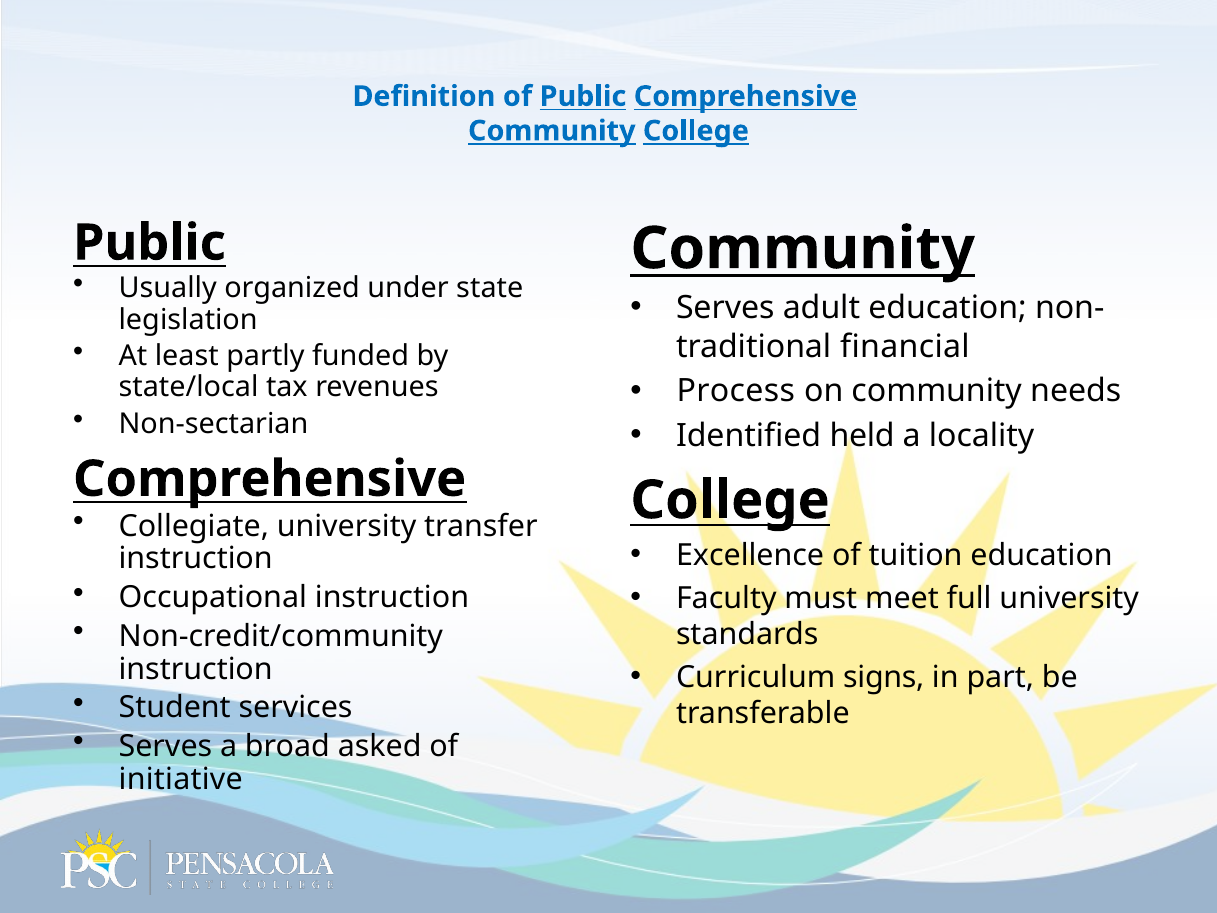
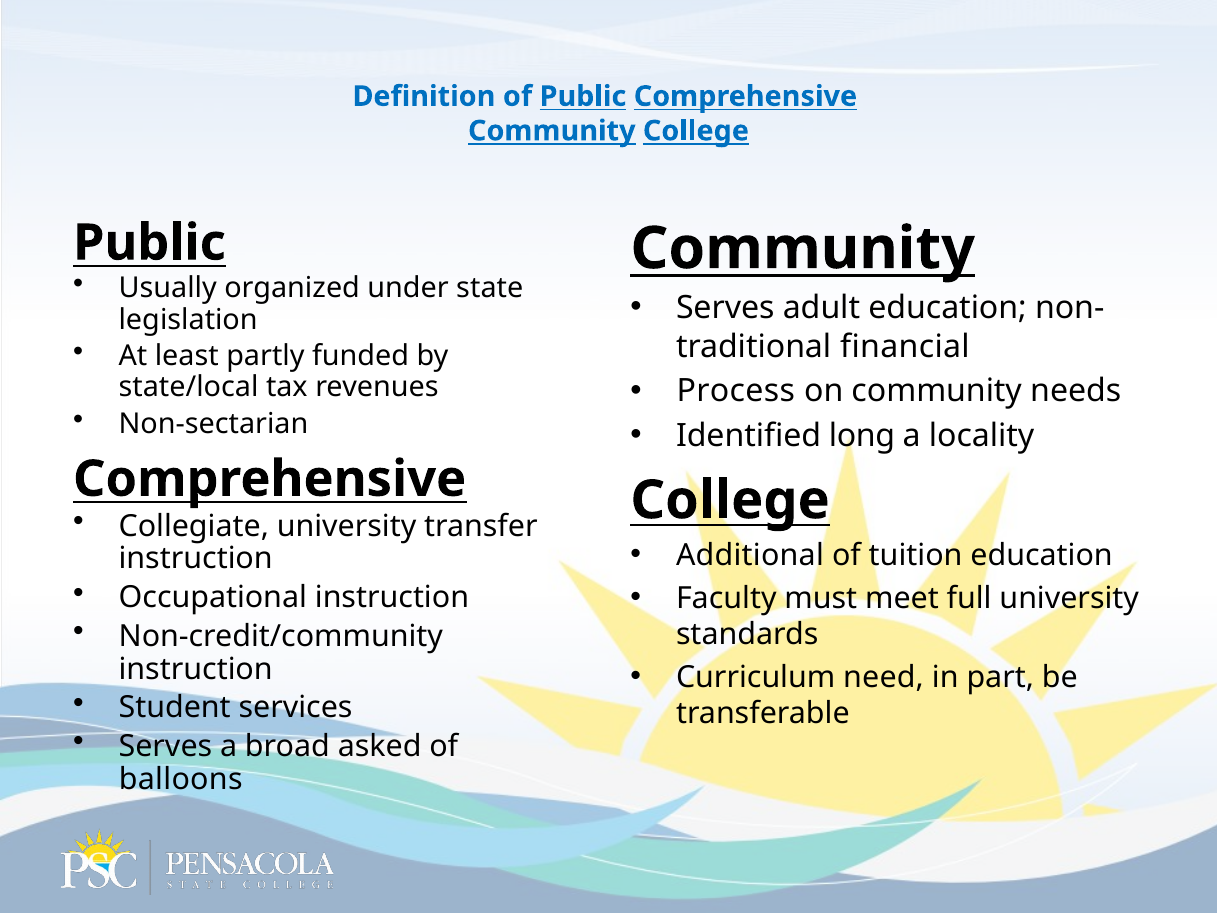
held: held -> long
Excellence: Excellence -> Additional
signs: signs -> need
initiative: initiative -> balloons
